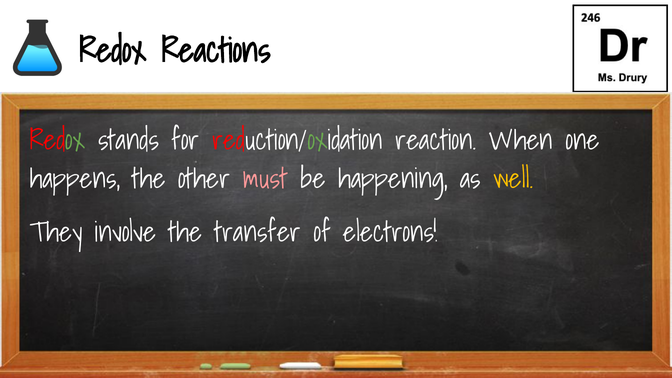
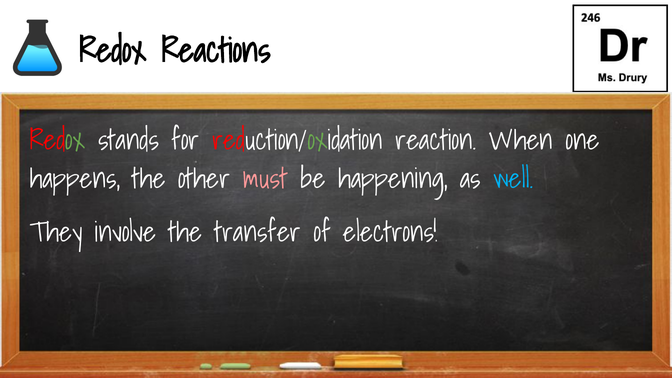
well colour: yellow -> light blue
